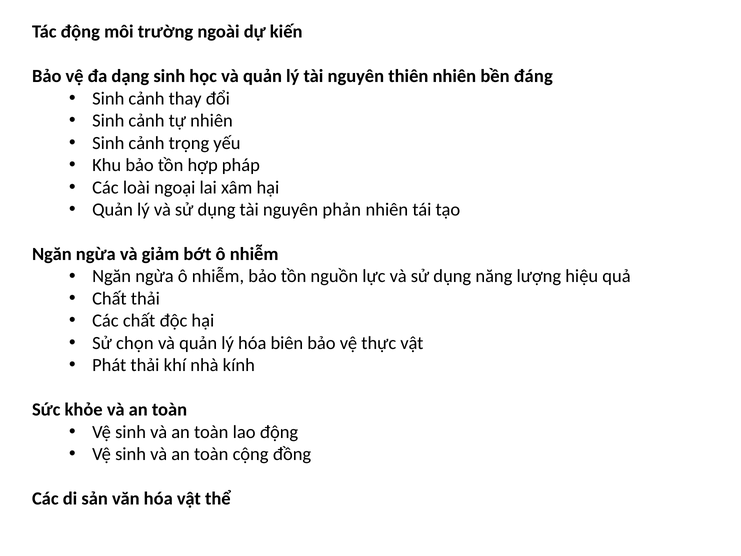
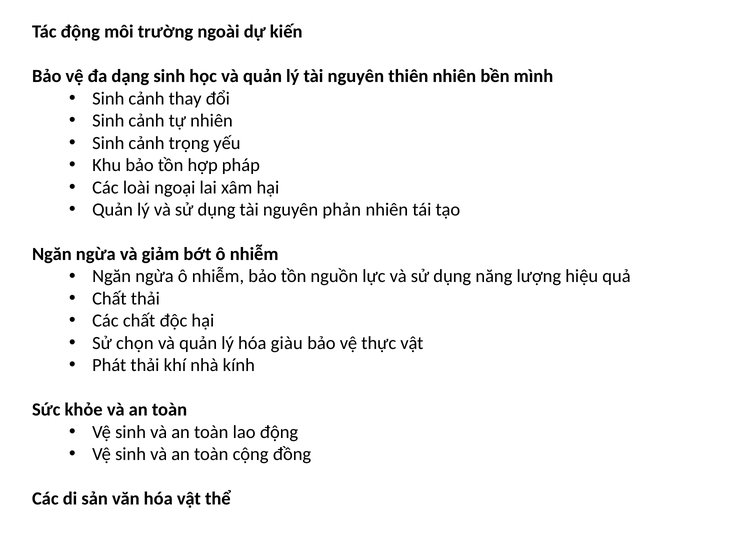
đáng: đáng -> mình
biên: biên -> giàu
